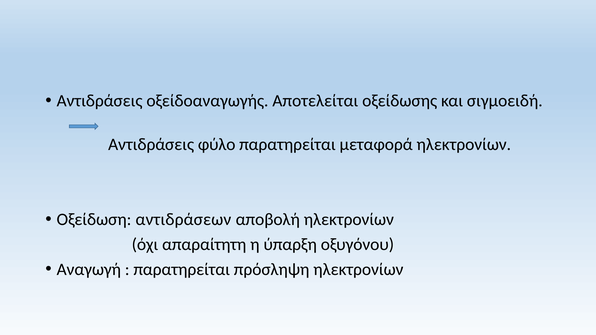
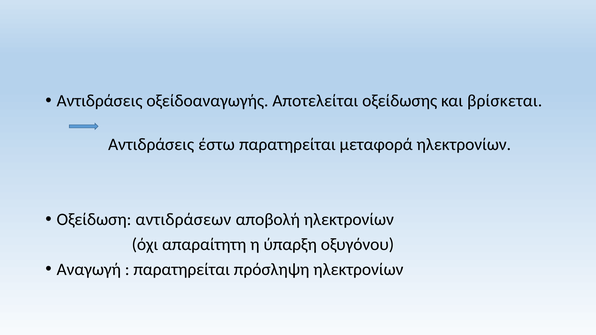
σιγμοειδή: σιγμοειδή -> βρίσκεται
φύλο: φύλο -> έστω
